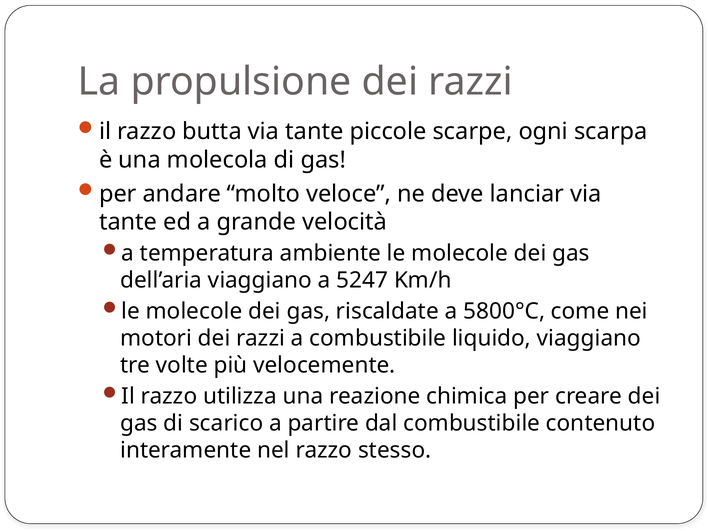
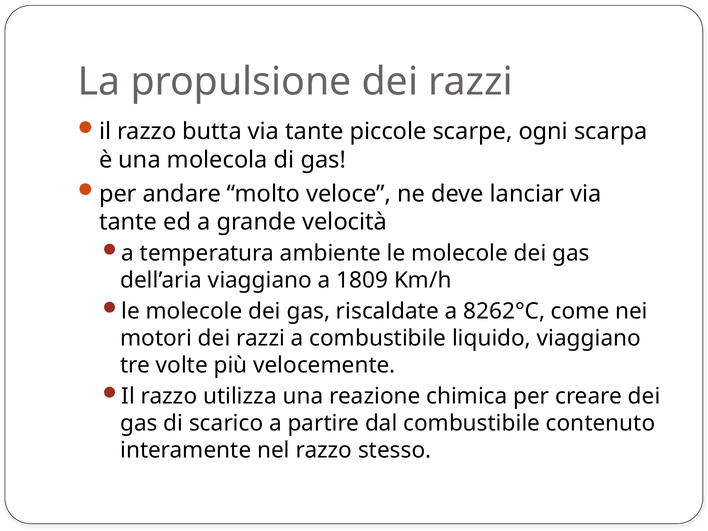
5247: 5247 -> 1809
5800°C: 5800°C -> 8262°C
